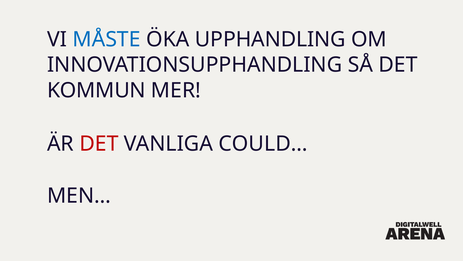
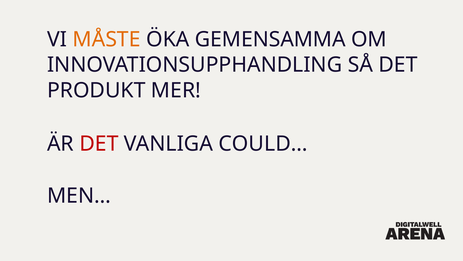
MÅSTE colour: blue -> orange
UPPHANDLING: UPPHANDLING -> GEMENSAMMA
KOMMUN: KOMMUN -> PRODUKT
